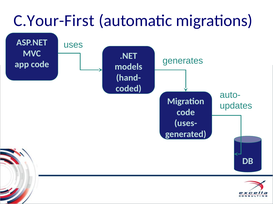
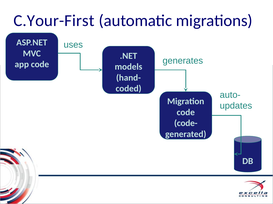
uses-: uses- -> code-
